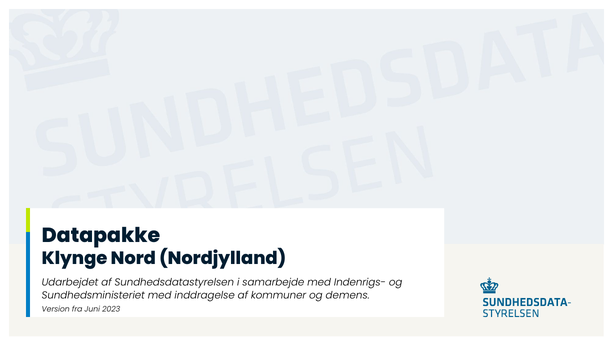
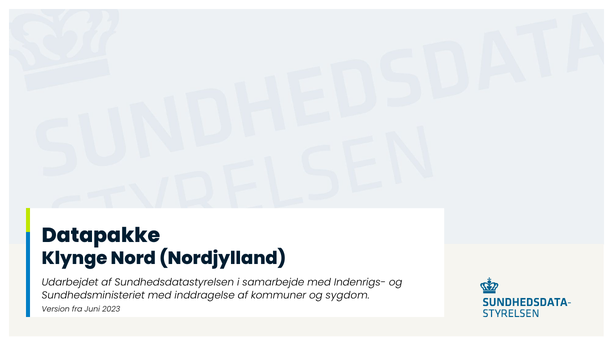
demens: demens -> sygdom
